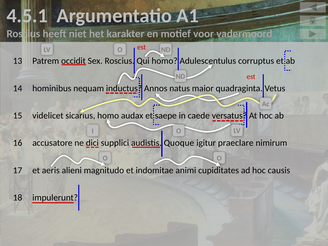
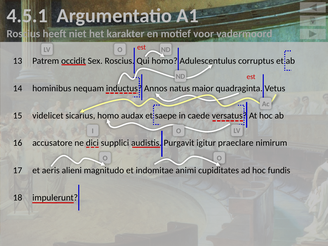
Quoque: Quoque -> Purgavit
causis: causis -> fundis
